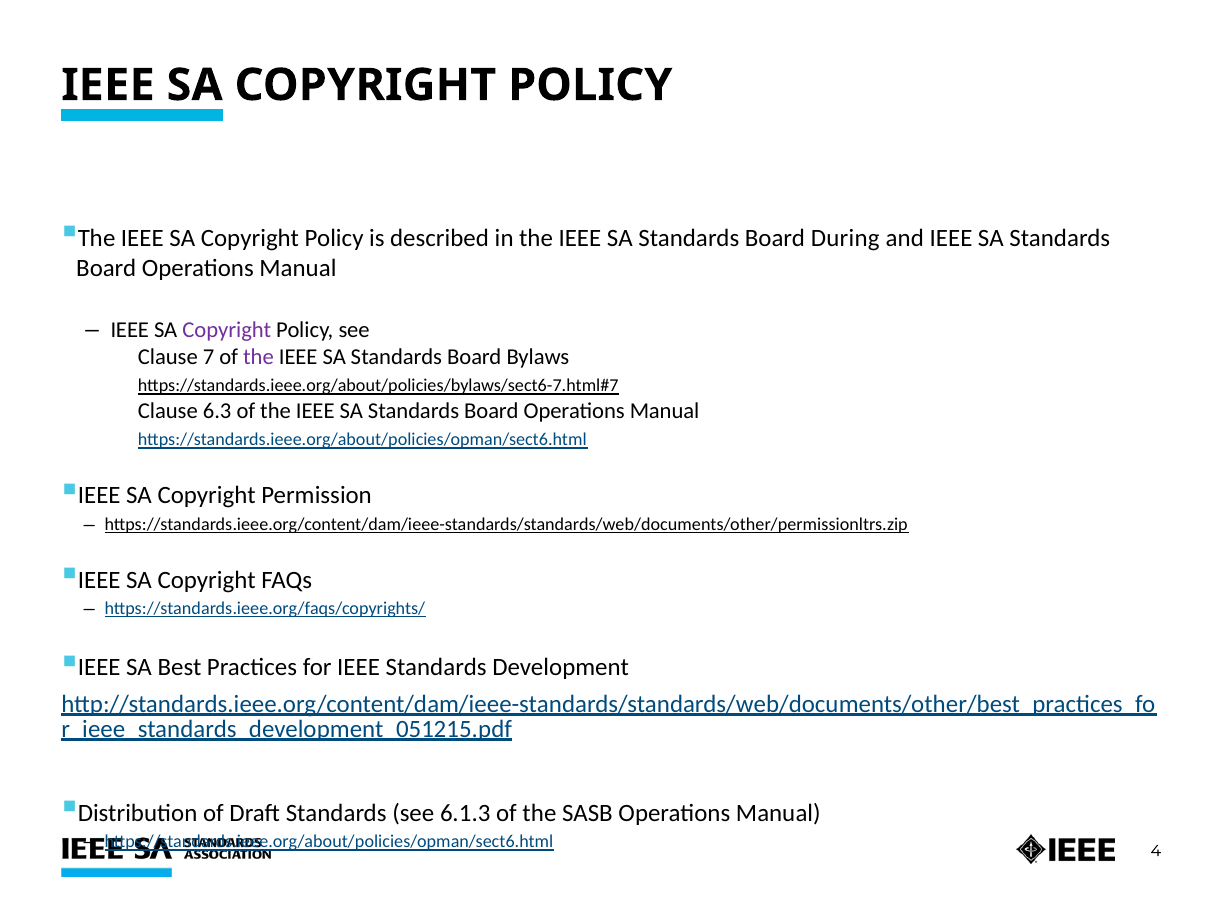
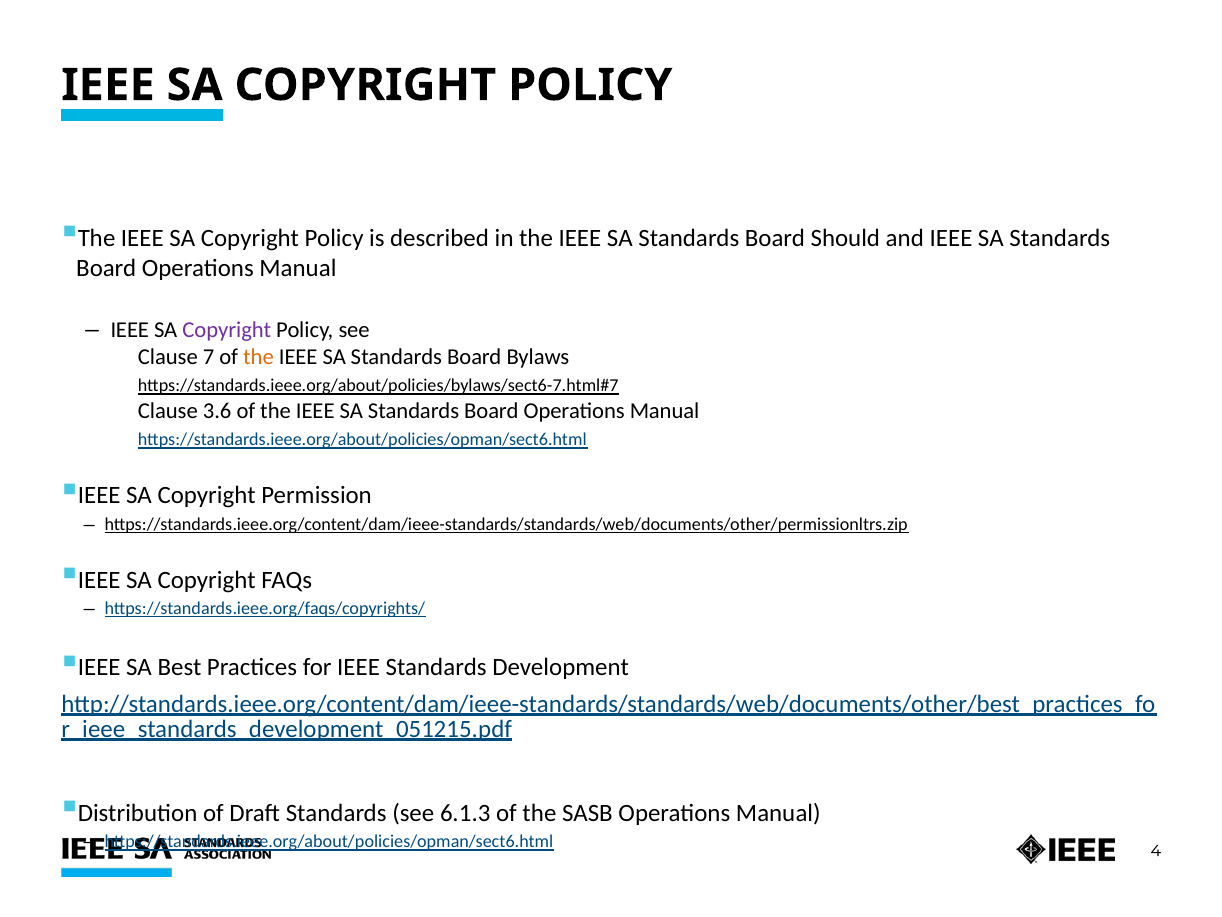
During: During -> Should
the at (258, 357) colour: purple -> orange
6.3: 6.3 -> 3.6
